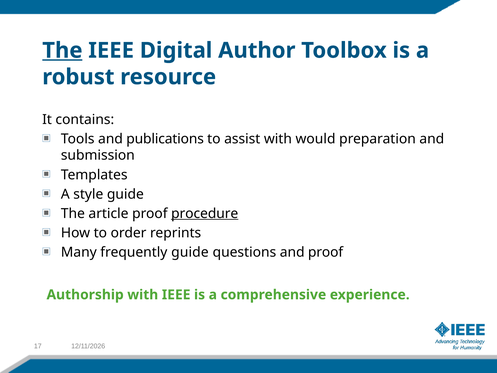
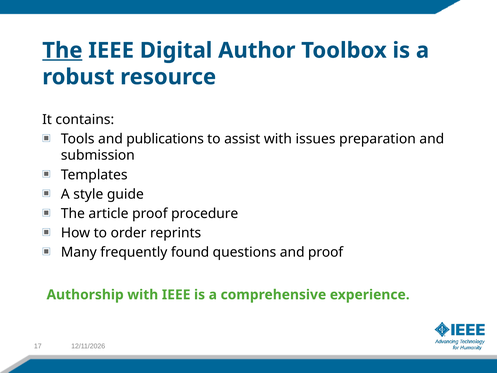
would: would -> issues
procedure underline: present -> none
frequently guide: guide -> found
